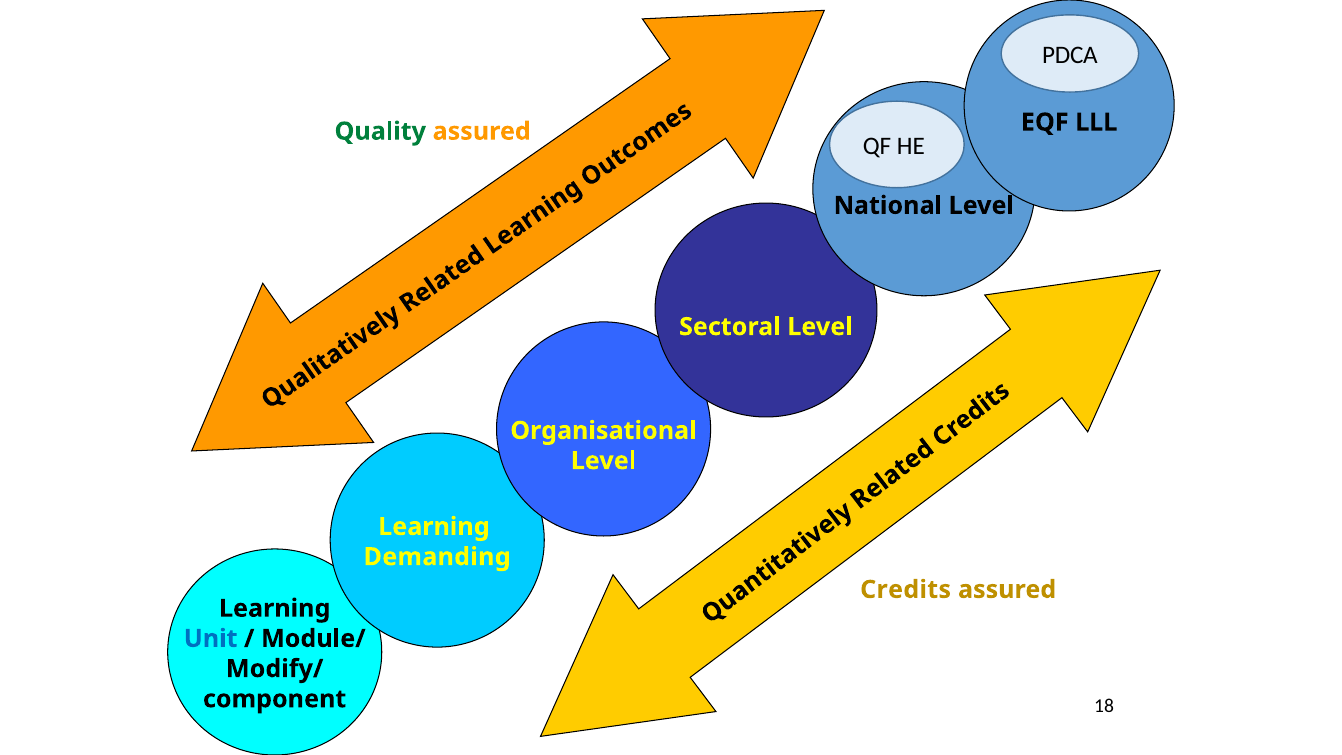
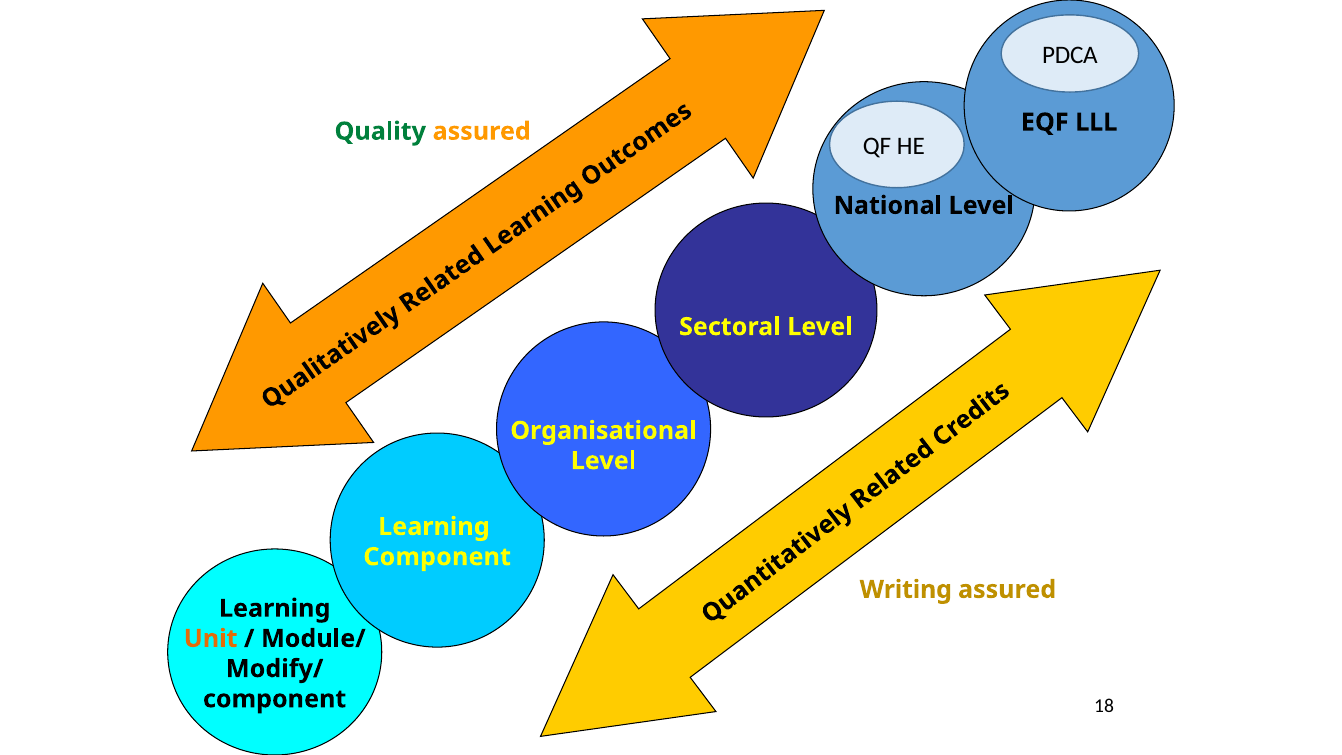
Demanding at (437, 557): Demanding -> Component
Credits: Credits -> Writing
Unit colour: blue -> orange
